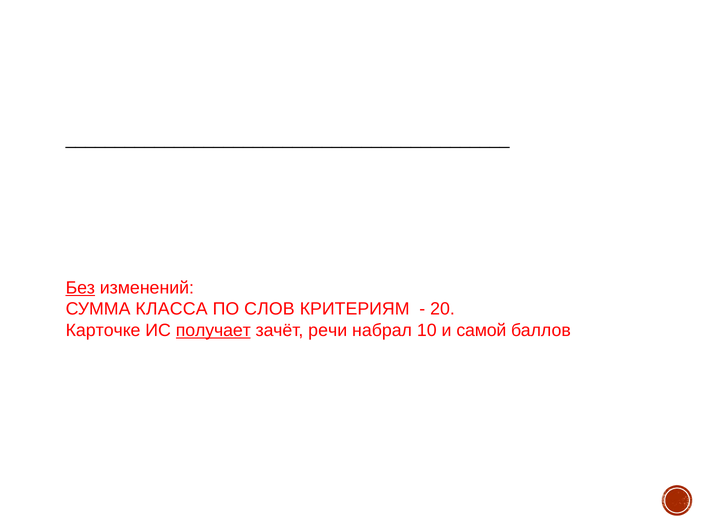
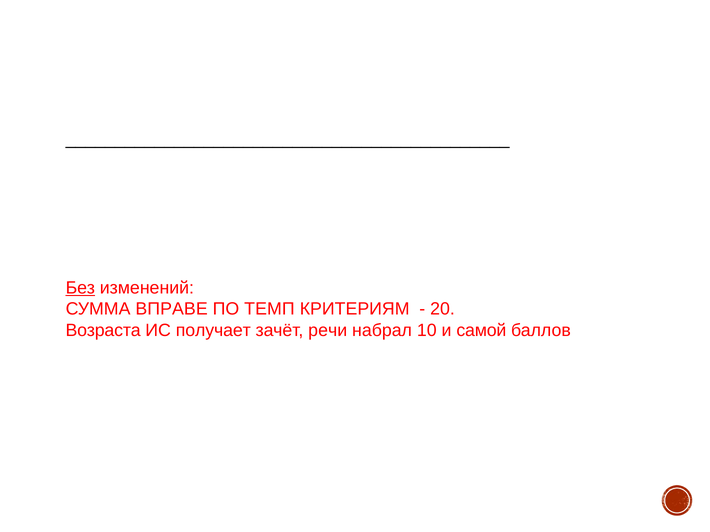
КЛАССА: КЛАССА -> ВПРАВЕ
СЛОВ: СЛОВ -> ТЕМП
Карточке: Карточке -> Возраста
получает underline: present -> none
